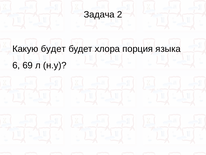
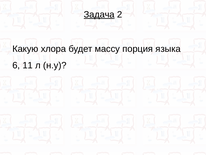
Задача underline: none -> present
Какую будет: будет -> хлора
хлора: хлора -> массу
69: 69 -> 11
